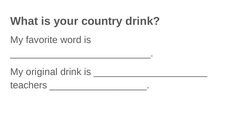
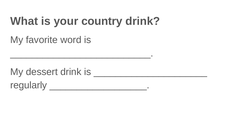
original: original -> dessert
teachers: teachers -> regularly
